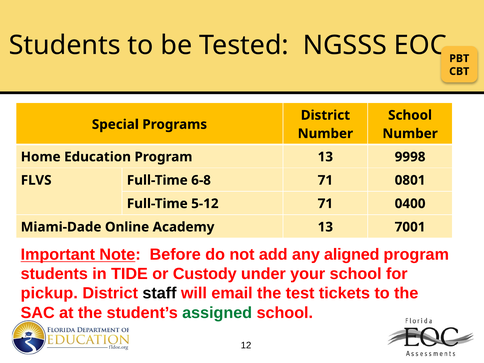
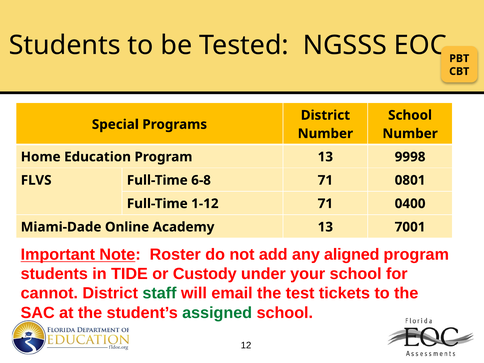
5-12: 5-12 -> 1-12
Before: Before -> Roster
pickup: pickup -> cannot
staff colour: black -> green
